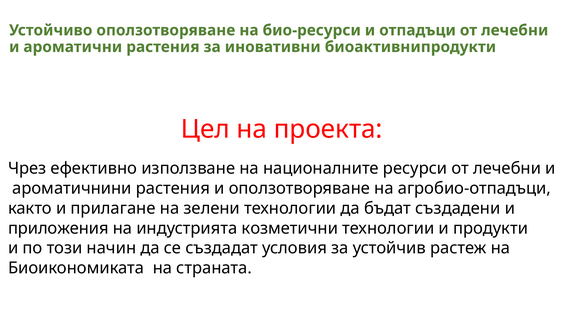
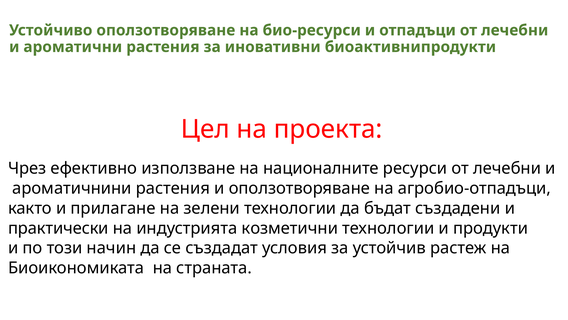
приложения: приложения -> практически
